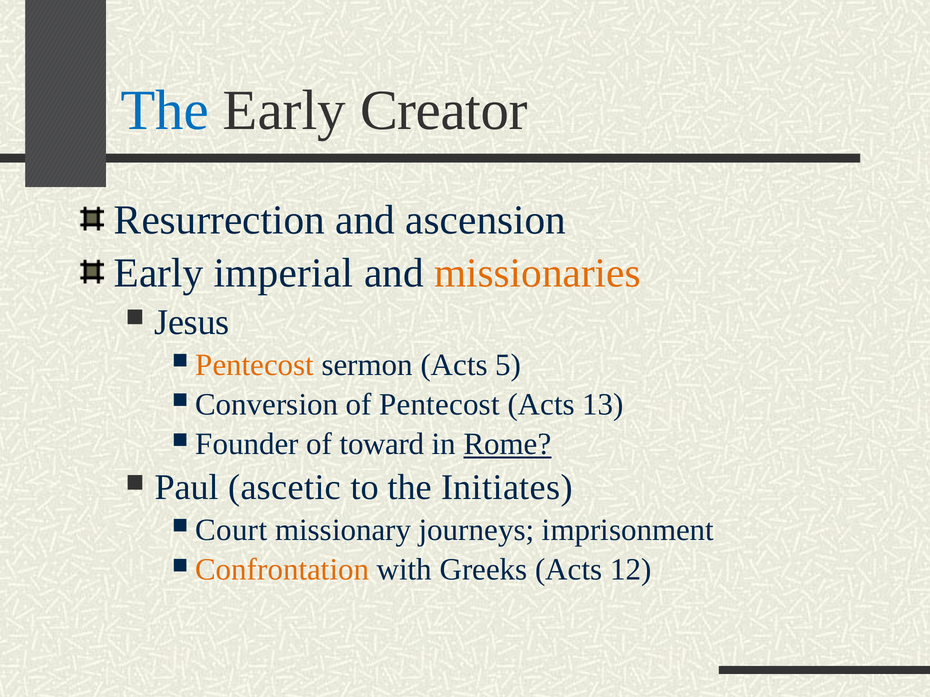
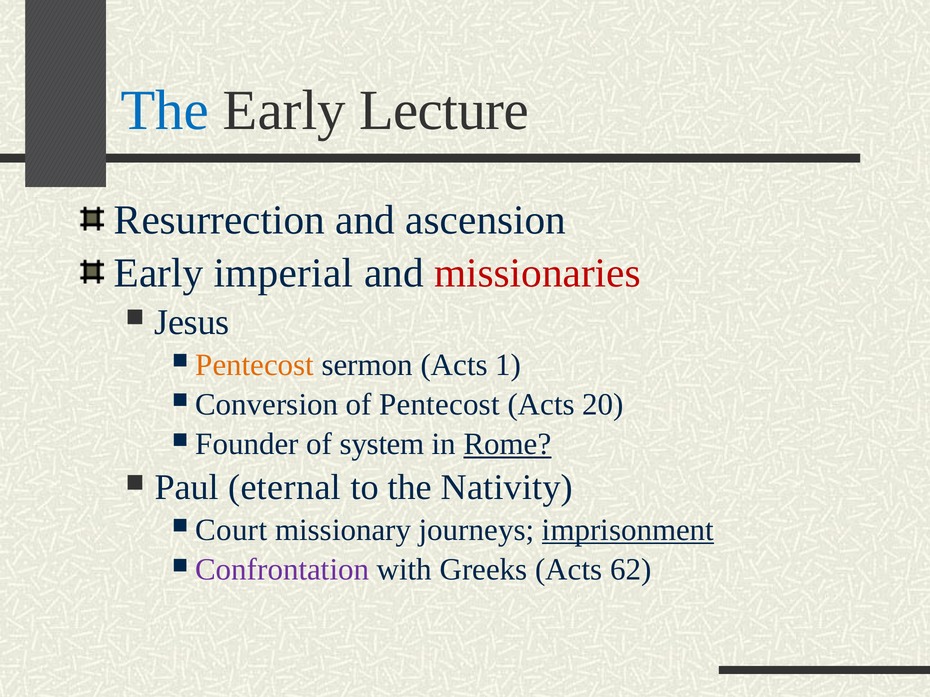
Creator: Creator -> Lecture
missionaries colour: orange -> red
5: 5 -> 1
13: 13 -> 20
toward: toward -> system
ascetic: ascetic -> eternal
Initiates: Initiates -> Nativity
imprisonment underline: none -> present
Confrontation colour: orange -> purple
12: 12 -> 62
